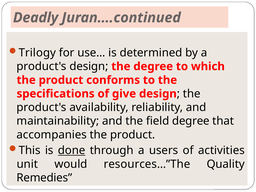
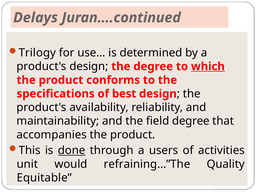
Deadly: Deadly -> Delays
which underline: none -> present
give: give -> best
resources…”The: resources…”The -> refraining…”The
Remedies: Remedies -> Equitable
